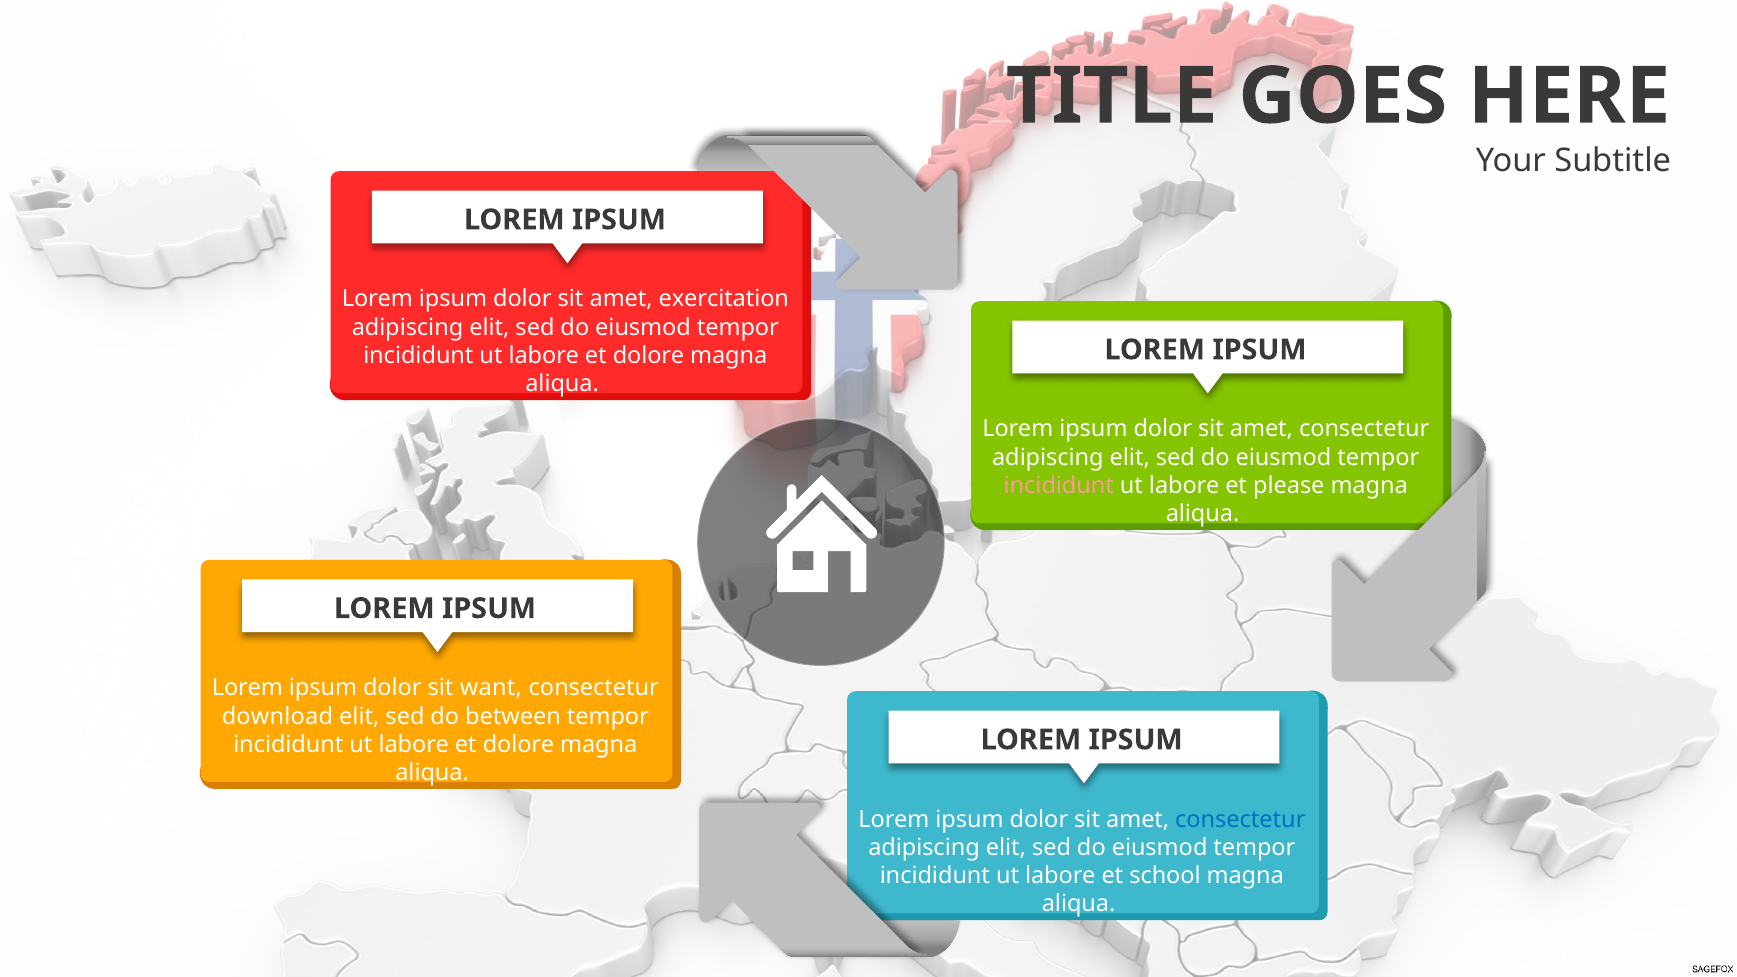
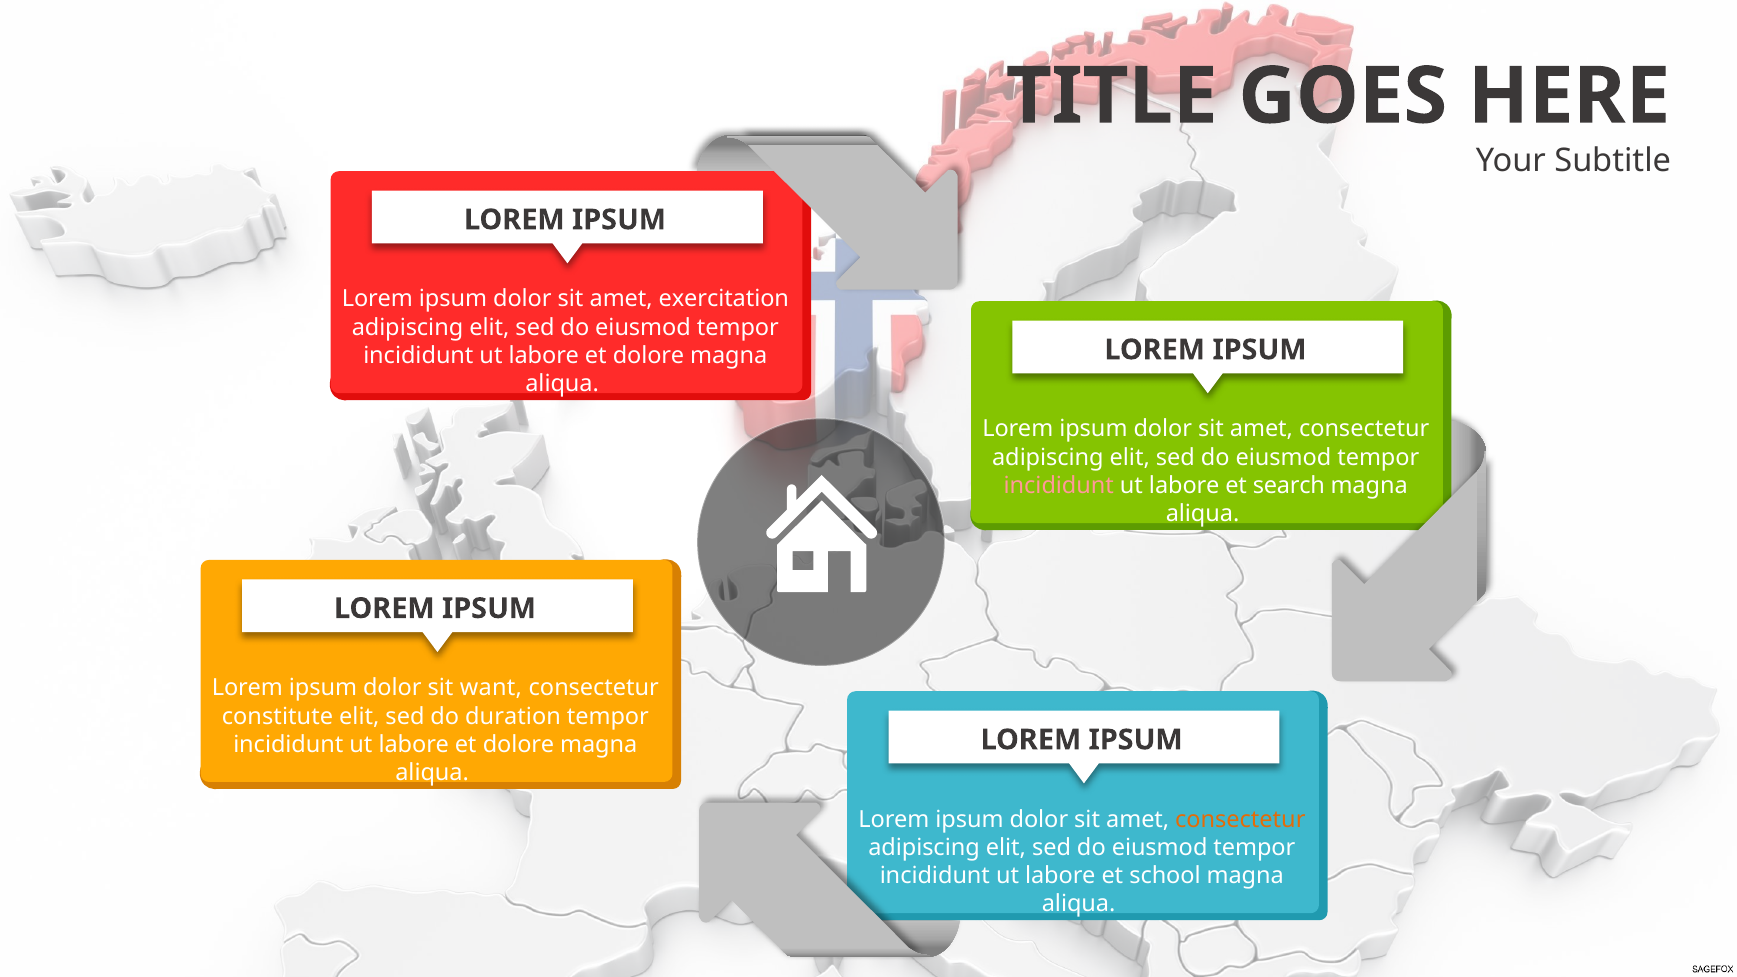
please: please -> search
download: download -> constitute
between: between -> duration
consectetur at (1240, 819) colour: blue -> orange
